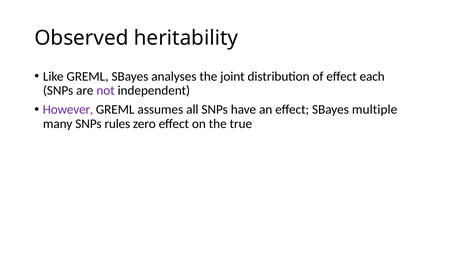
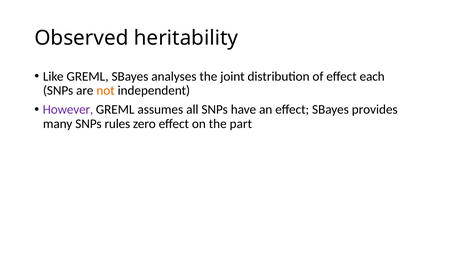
not colour: purple -> orange
multiple: multiple -> provides
true: true -> part
